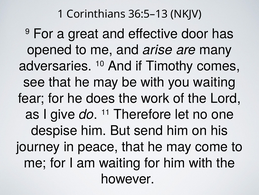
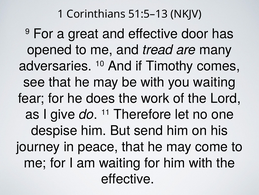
36:5–13: 36:5–13 -> 51:5–13
arise: arise -> tread
however at (128, 178): however -> effective
